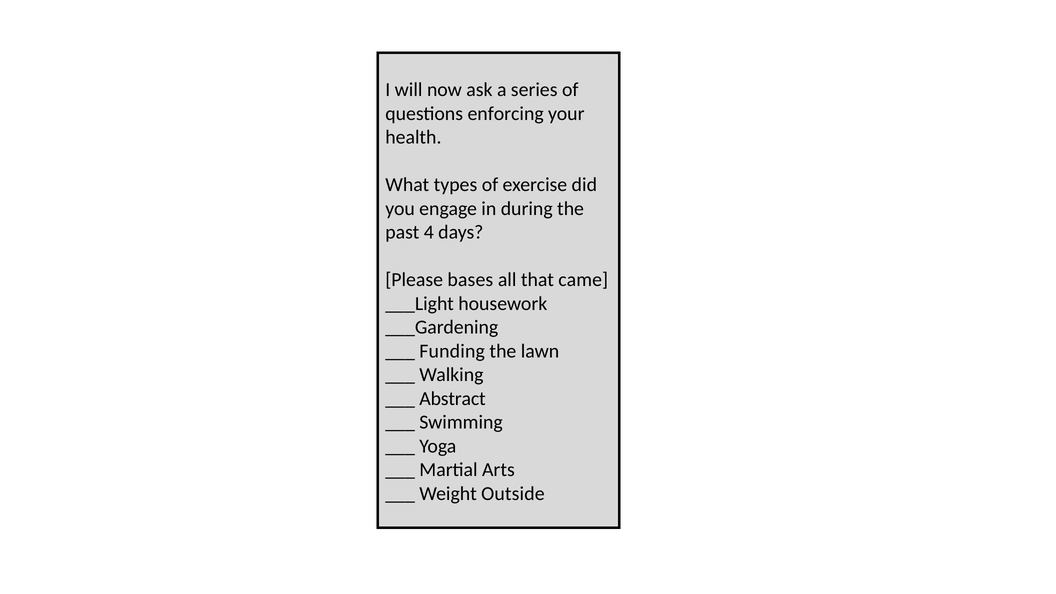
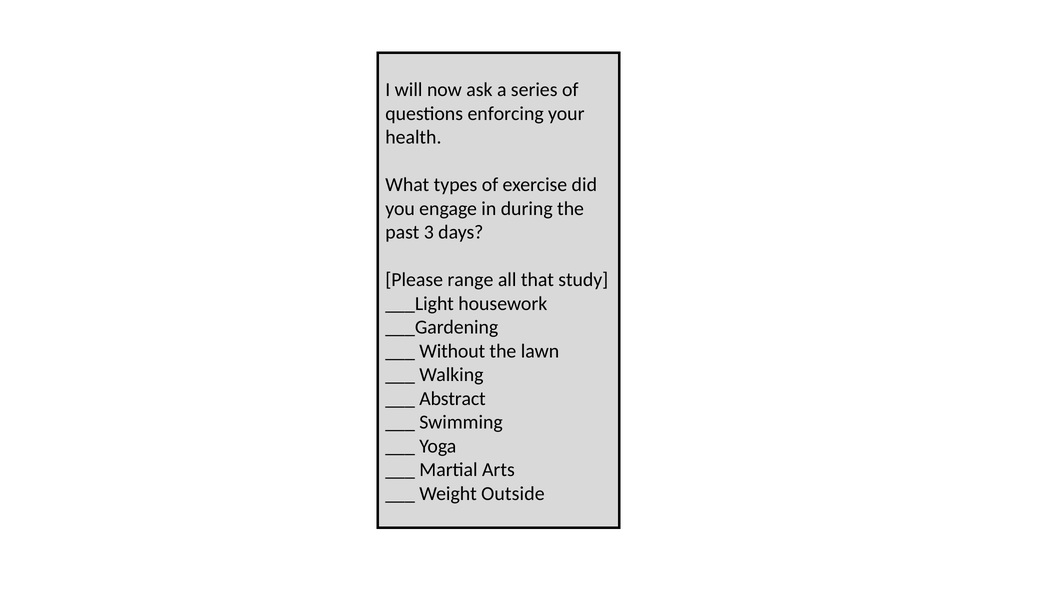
4: 4 -> 3
bases: bases -> range
came: came -> study
Funding: Funding -> Without
